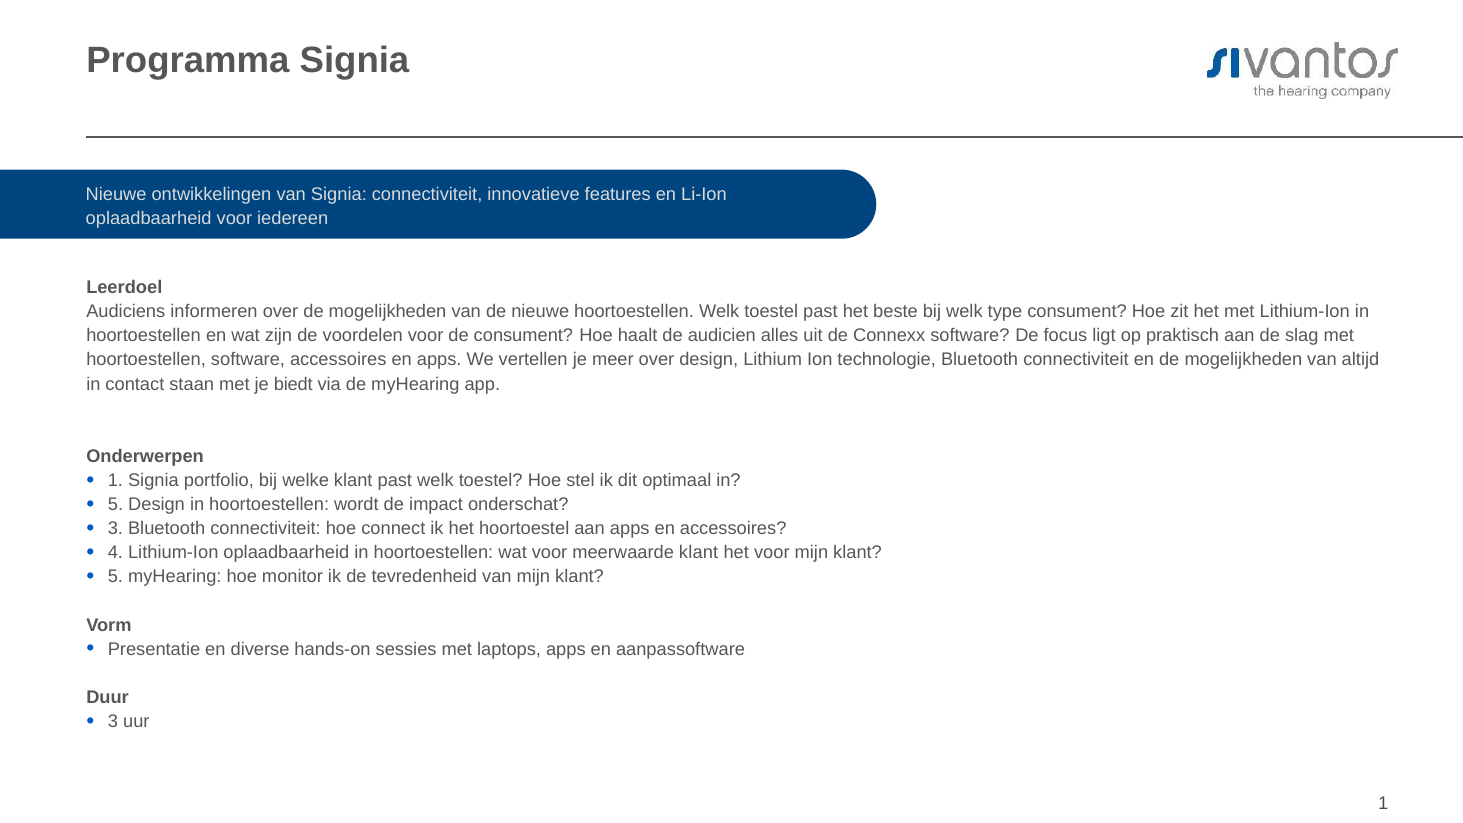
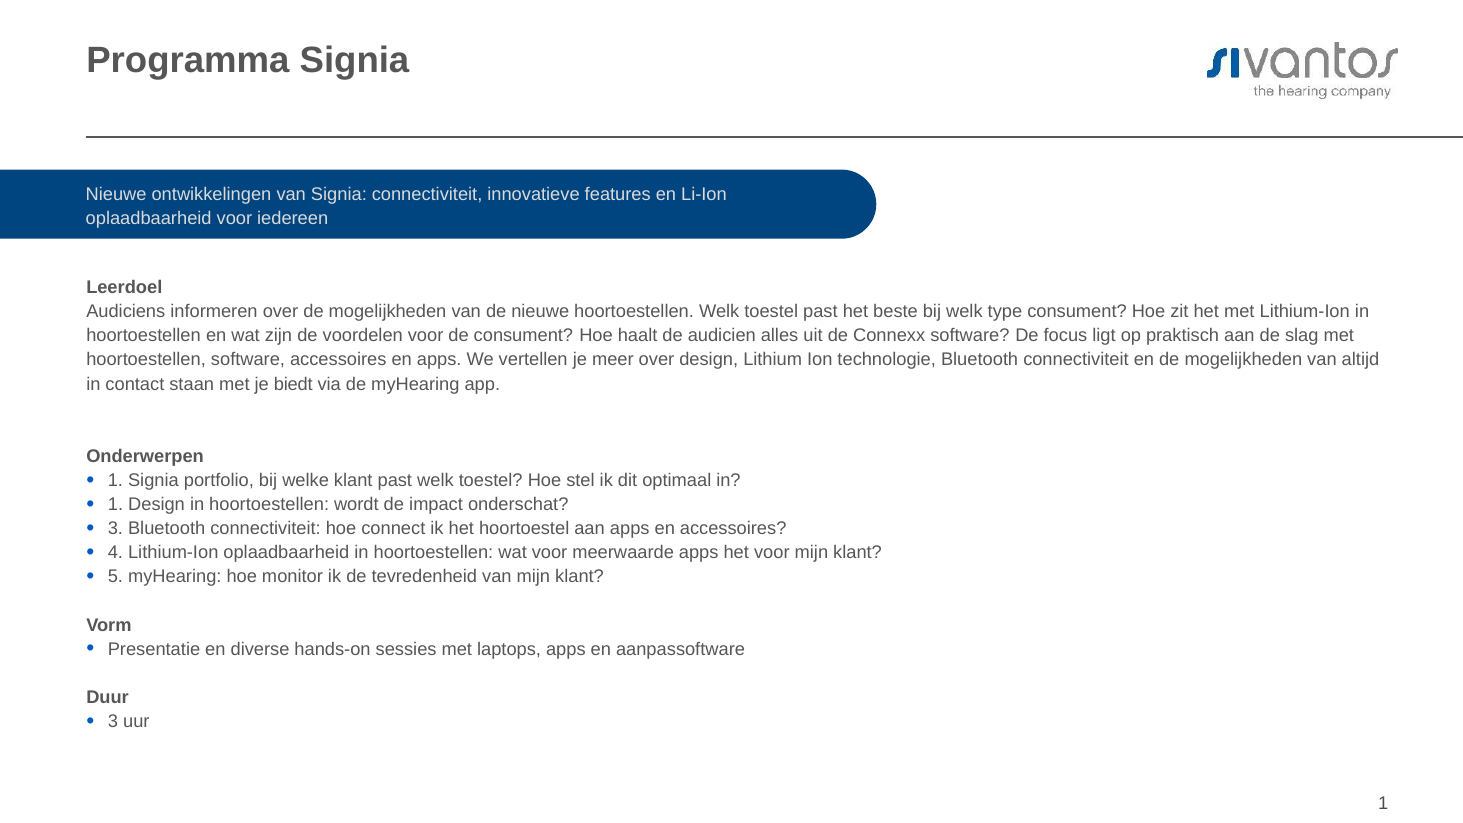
5 at (115, 505): 5 -> 1
meerwaarde klant: klant -> apps
